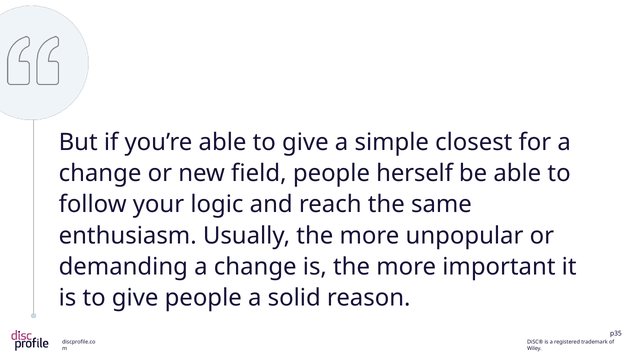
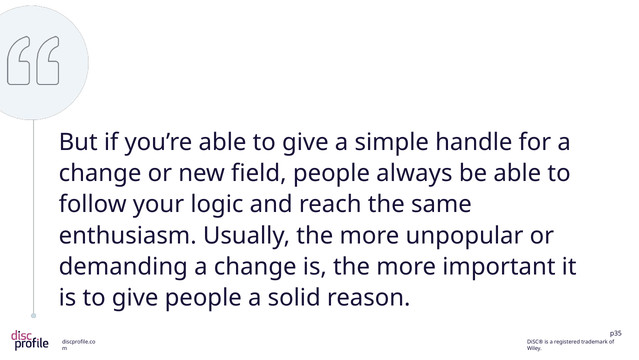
closest: closest -> handle
herself: herself -> always
